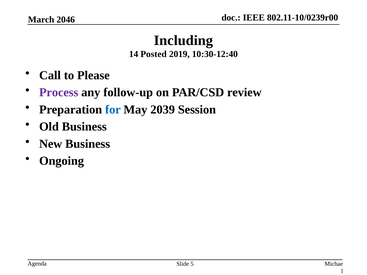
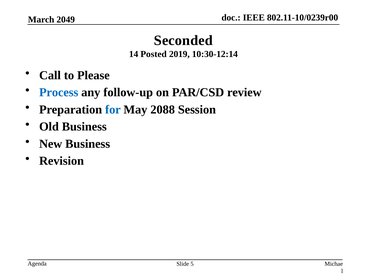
2046: 2046 -> 2049
Including: Including -> Seconded
10:30-12:40: 10:30-12:40 -> 10:30-12:14
Process colour: purple -> blue
2039: 2039 -> 2088
Ongoing: Ongoing -> Revision
